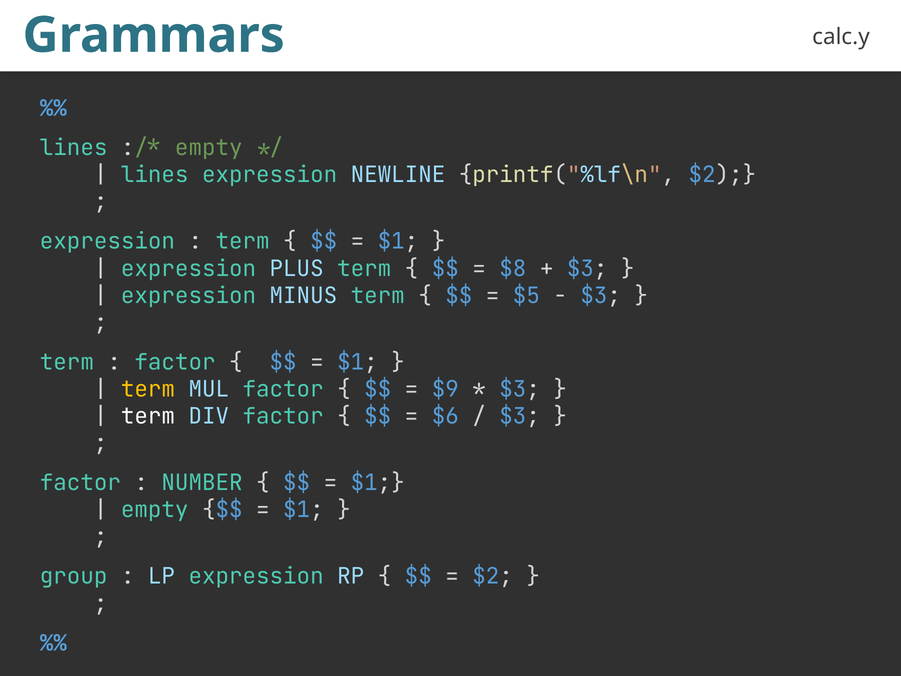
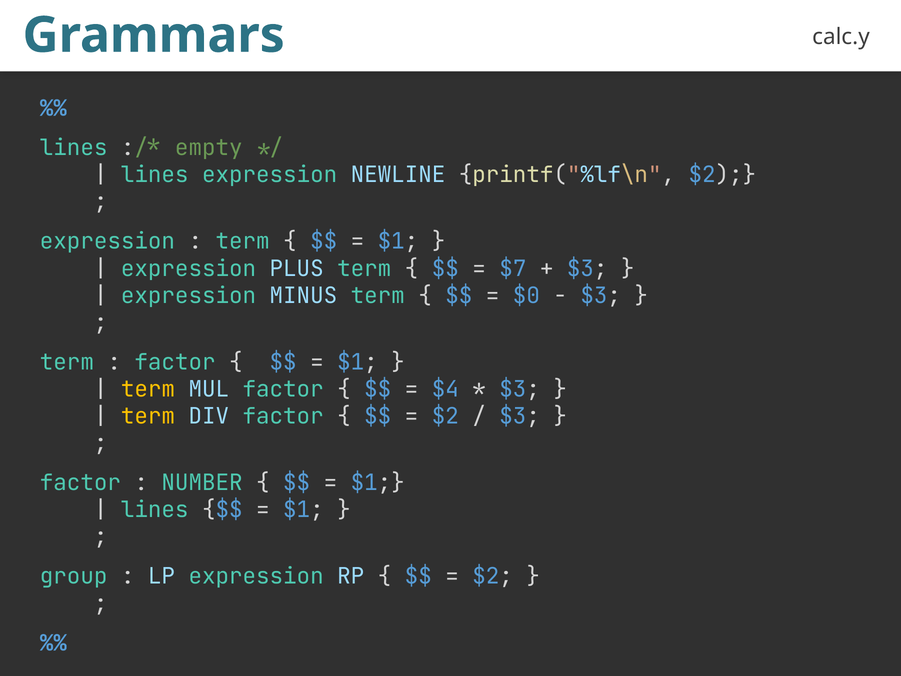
$8: $8 -> $7
$5: $5 -> $0
$9: $9 -> $4
term at (148, 416) colour: white -> yellow
$6 at (445, 416): $6 -> $2
empty at (155, 510): empty -> lines
